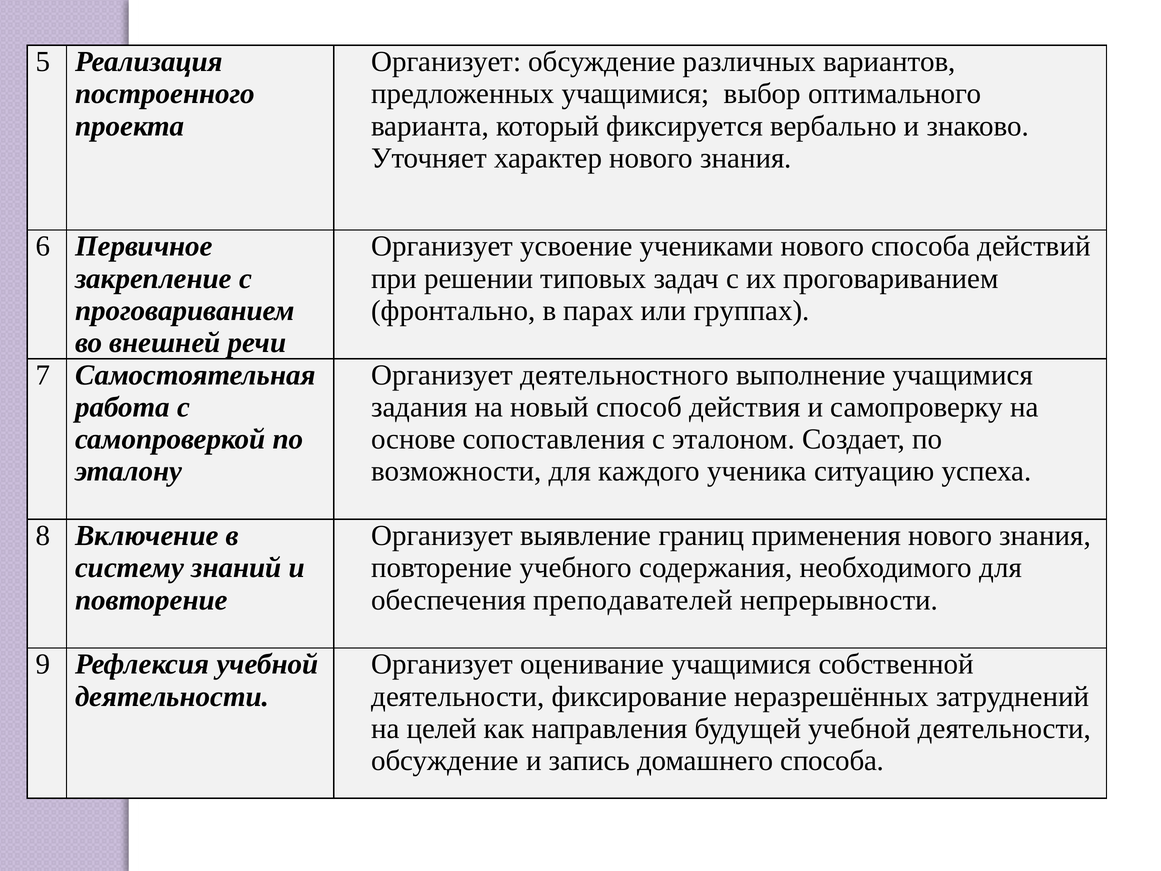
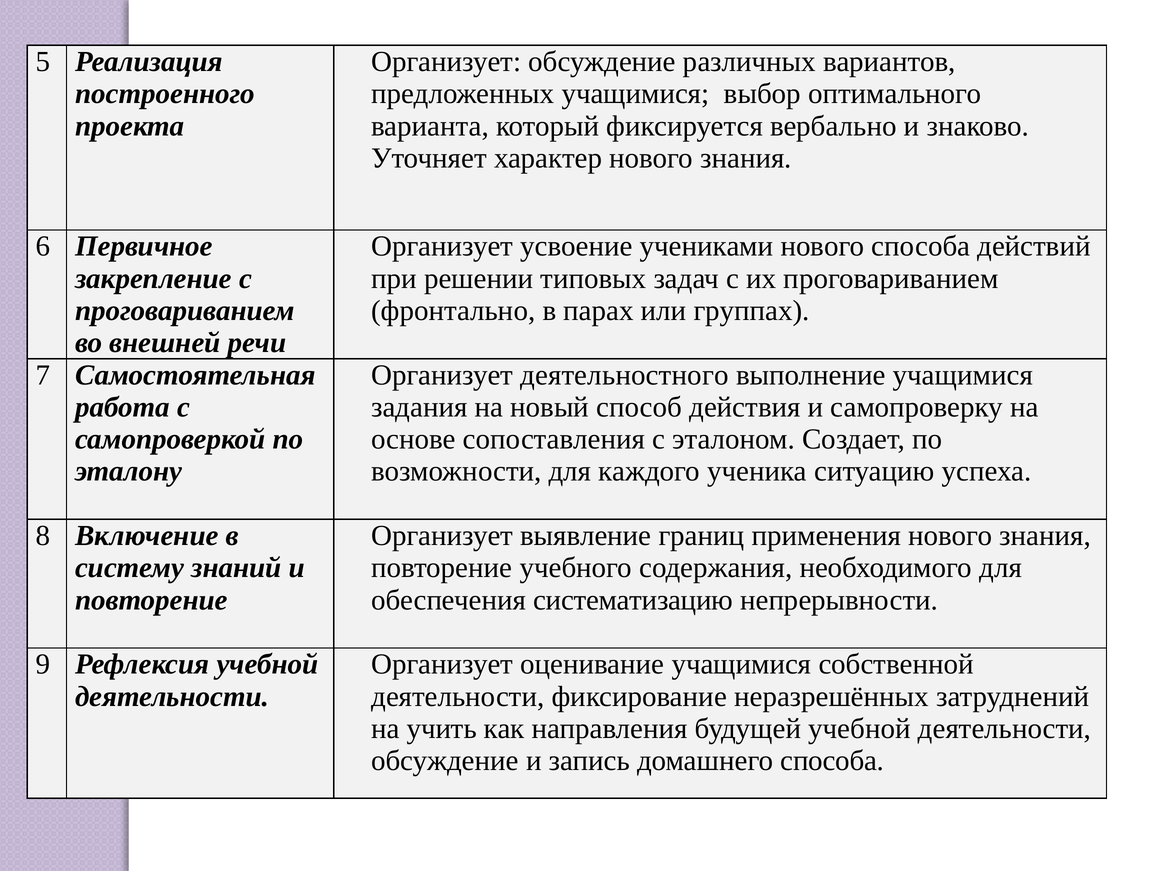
преподавателей: преподавателей -> систематизацию
целей: целей -> учить
